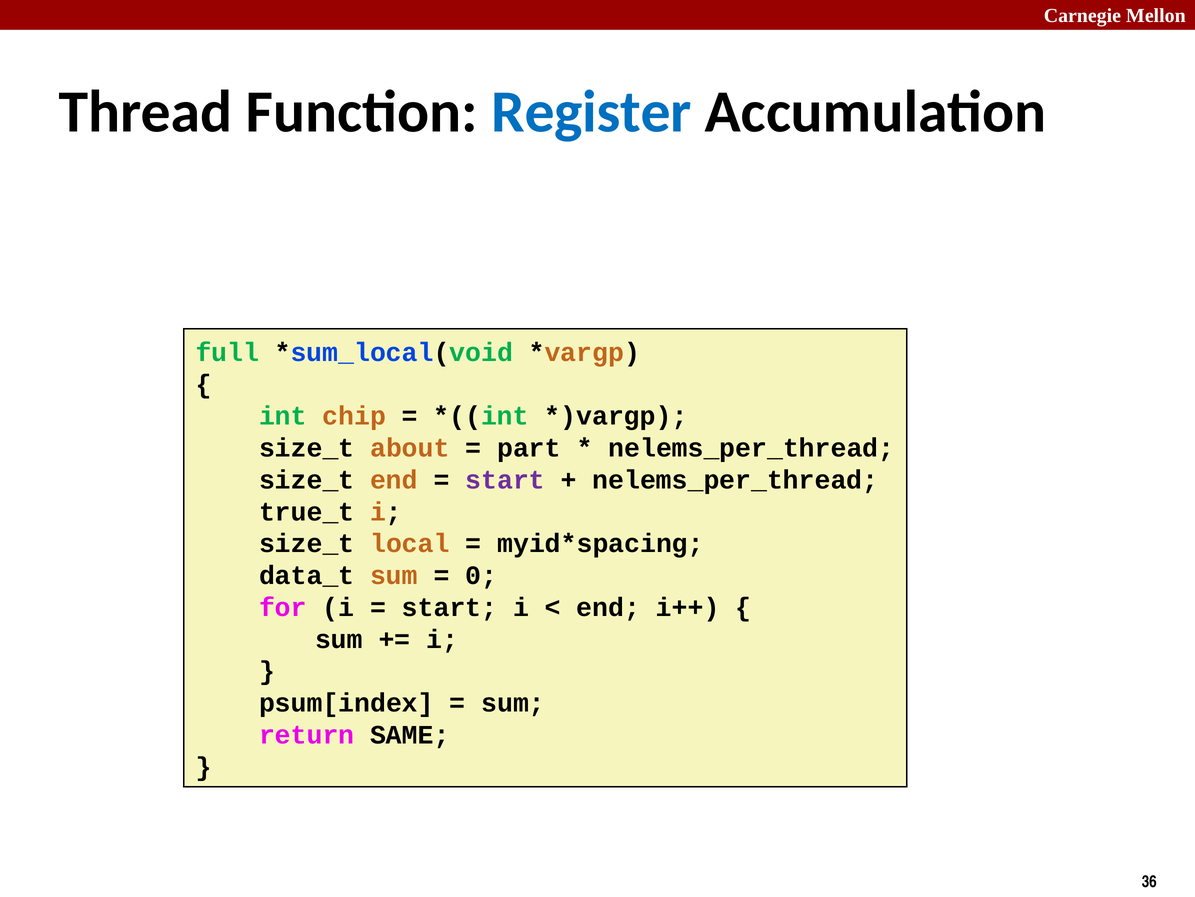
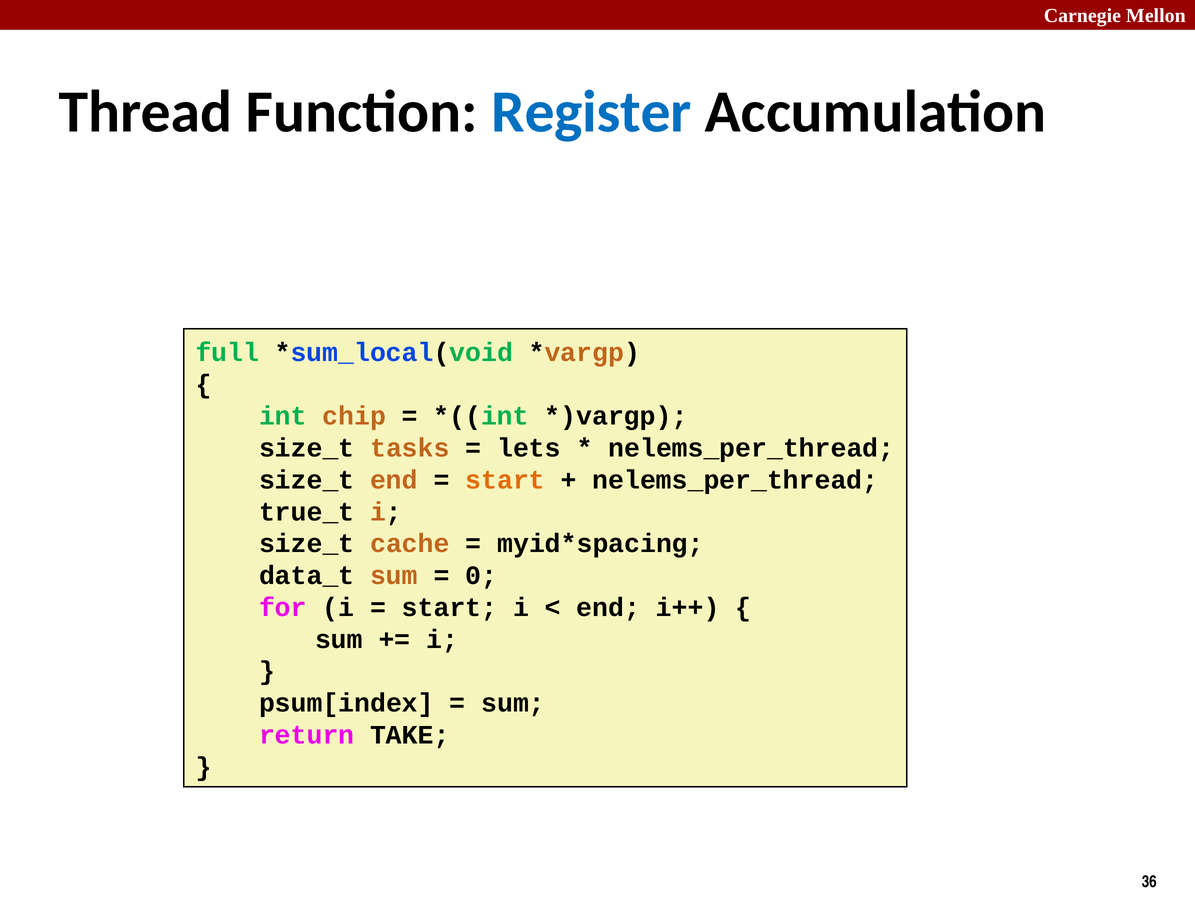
about: about -> tasks
part: part -> lets
start at (505, 480) colour: purple -> orange
local: local -> cache
SAME: SAME -> TAKE
